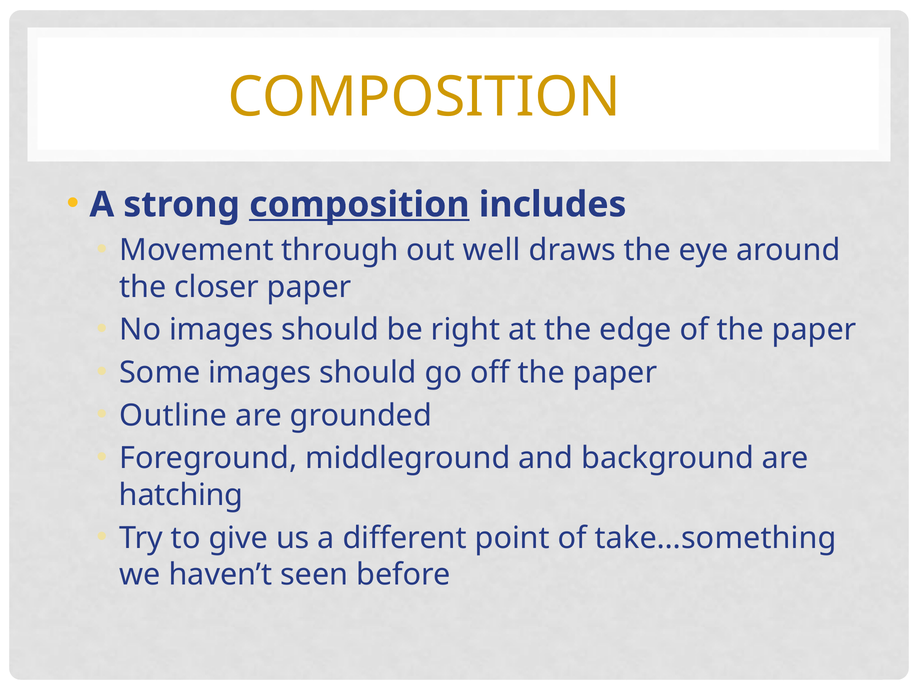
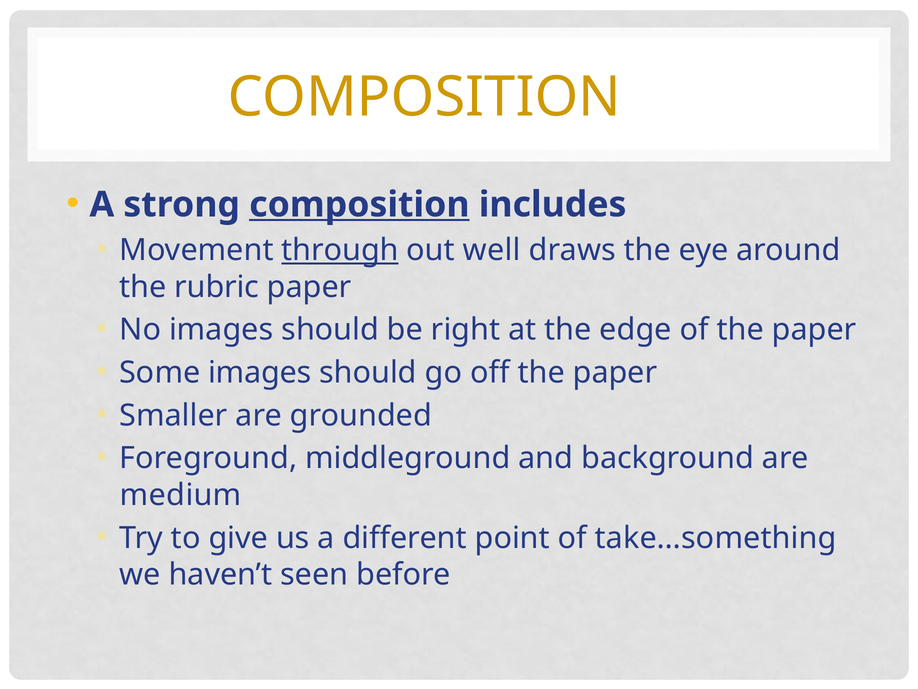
through underline: none -> present
closer: closer -> rubric
Outline: Outline -> Smaller
hatching: hatching -> medium
